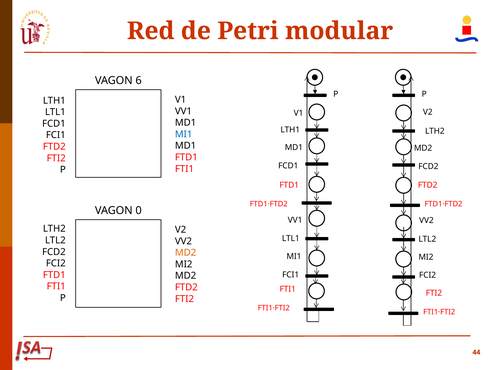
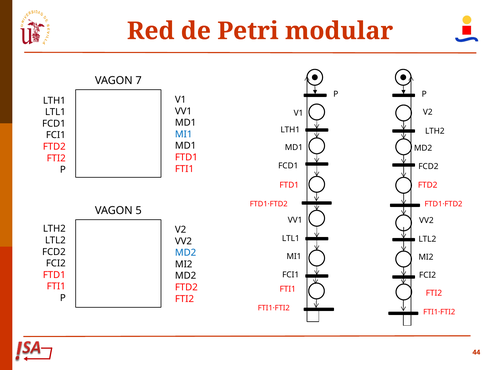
6: 6 -> 7
0: 0 -> 5
MD2 at (186, 253) colour: orange -> blue
